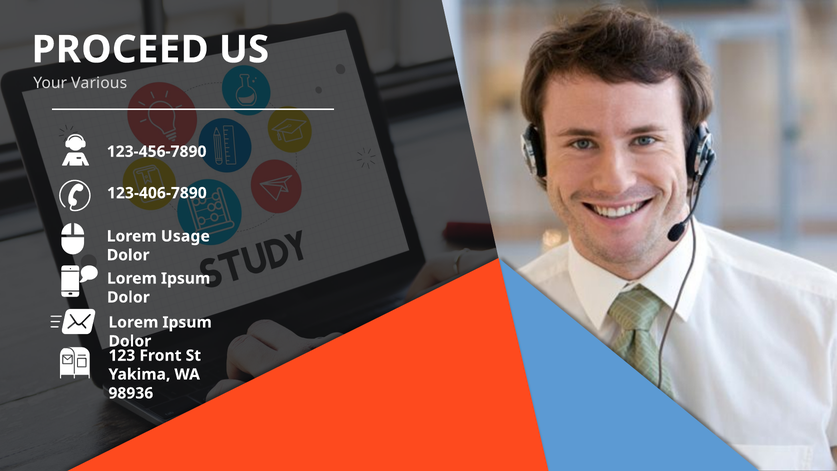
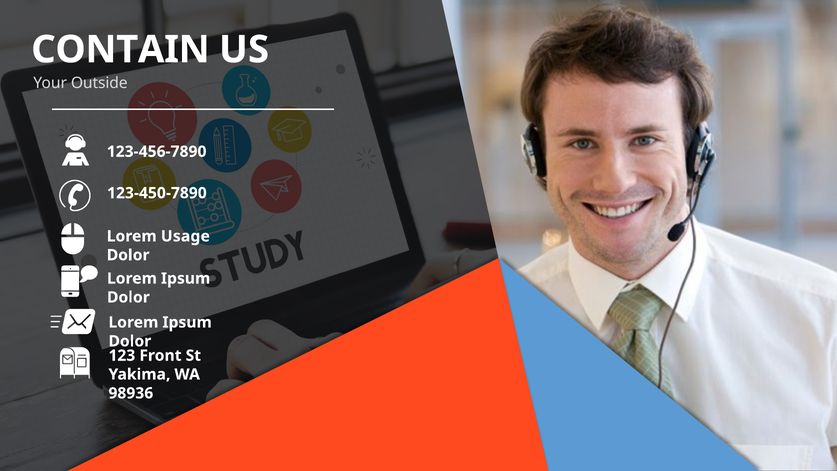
PROCEED: PROCEED -> CONTAIN
Various: Various -> Outside
123-406-7890: 123-406-7890 -> 123-450-7890
